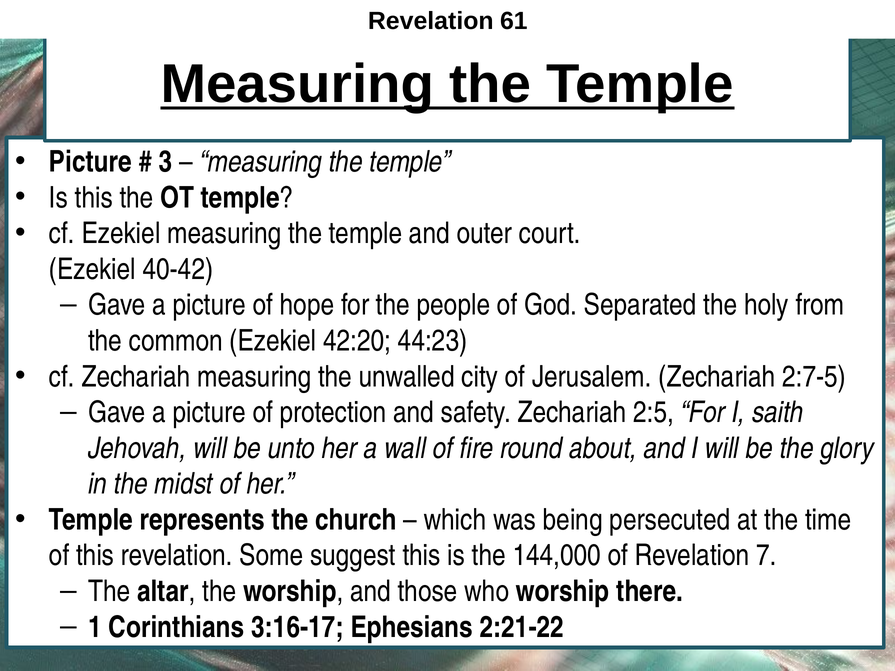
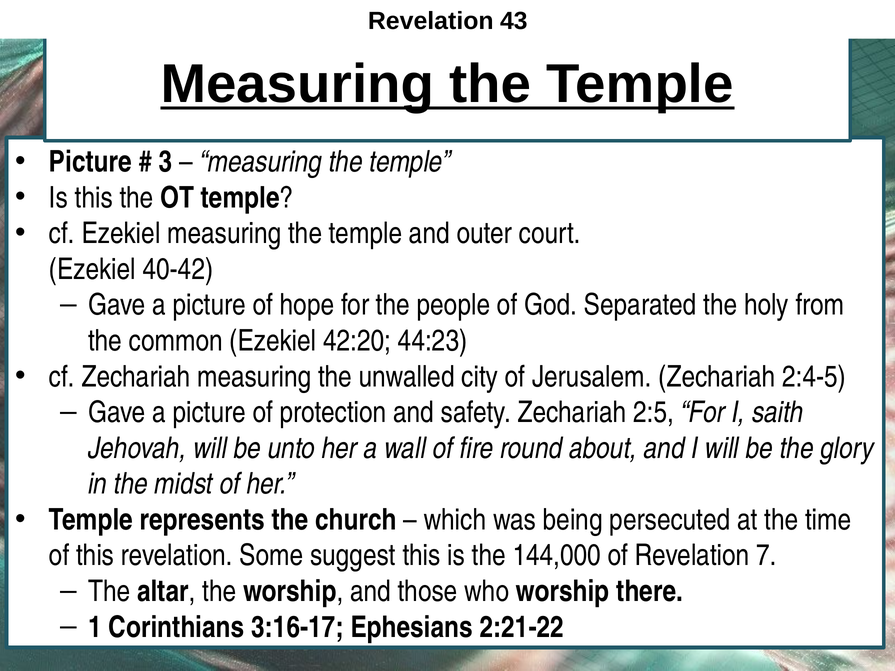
61: 61 -> 43
2:7-5: 2:7-5 -> 2:4-5
